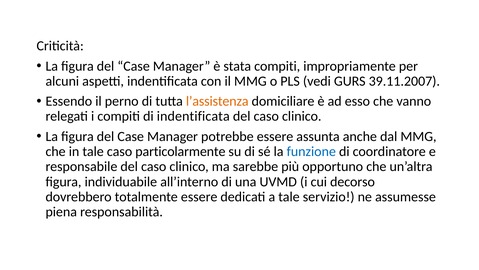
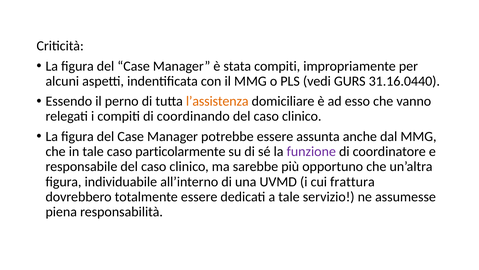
39.11.2007: 39.11.2007 -> 31.16.0440
di indentificata: indentificata -> coordinando
funzione colour: blue -> purple
decorso: decorso -> frattura
